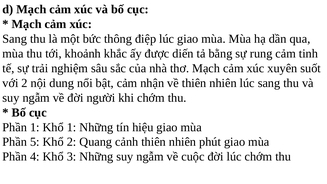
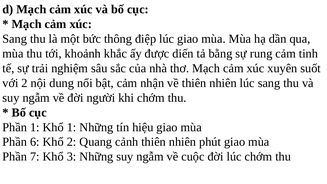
5: 5 -> 6
4: 4 -> 7
